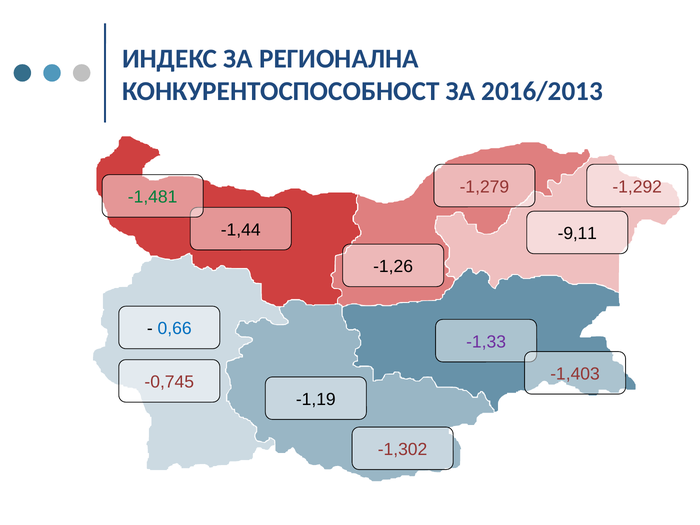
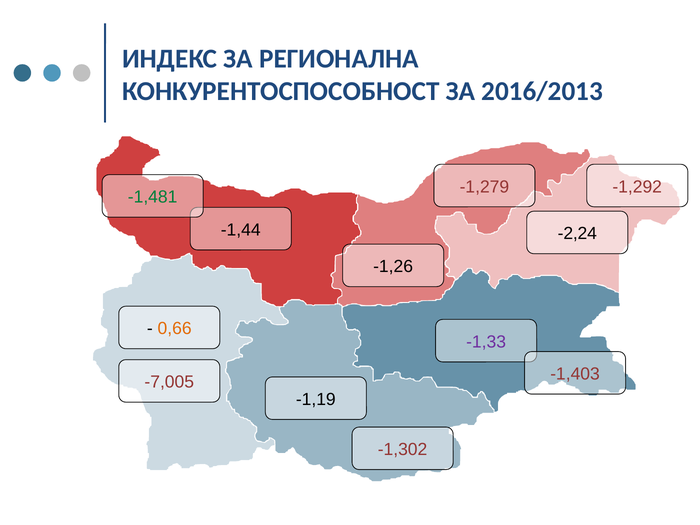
-9,11: -9,11 -> -2,24
0,66 colour: blue -> orange
-0,745: -0,745 -> -7,005
